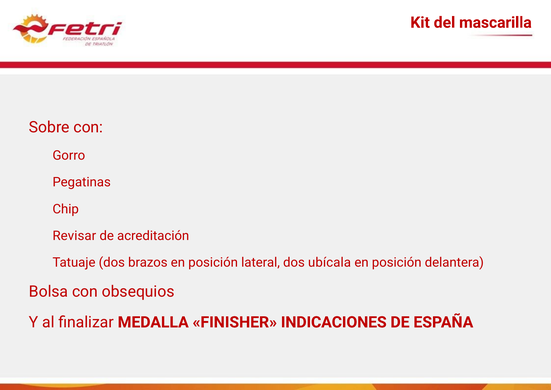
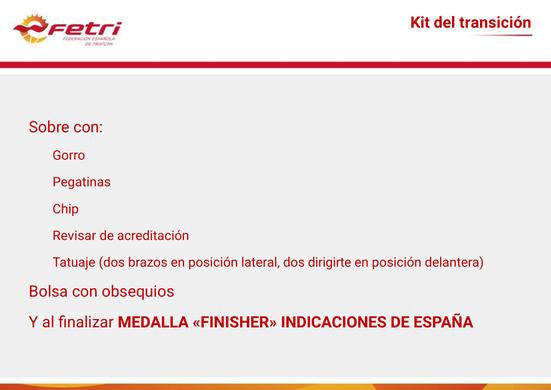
mascarilla: mascarilla -> transición
ubícala: ubícala -> dirigirte
